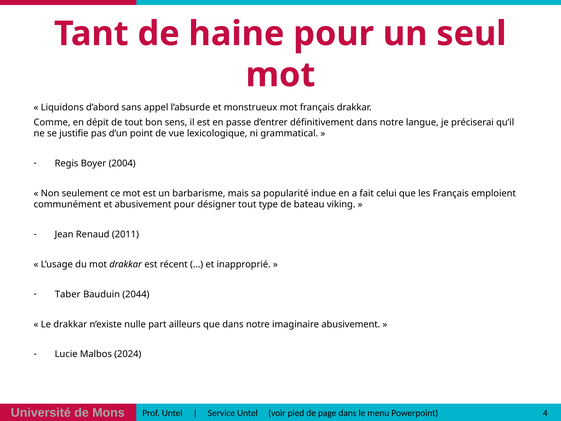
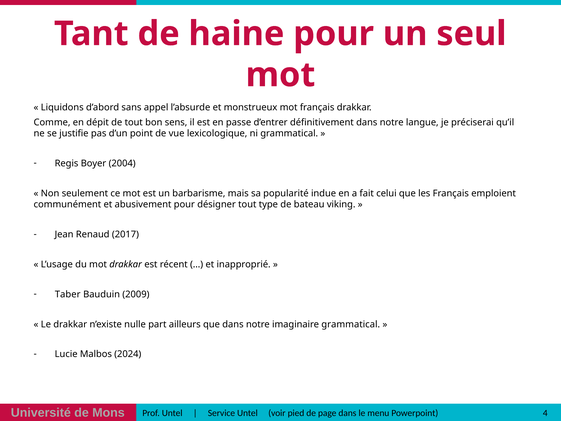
2011: 2011 -> 2017
2044: 2044 -> 2009
imaginaire abusivement: abusivement -> grammatical
